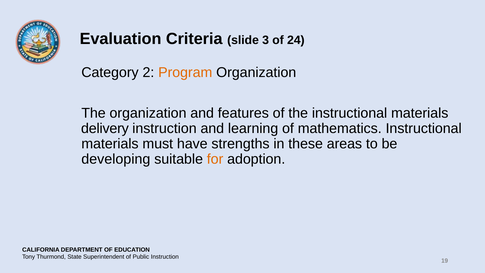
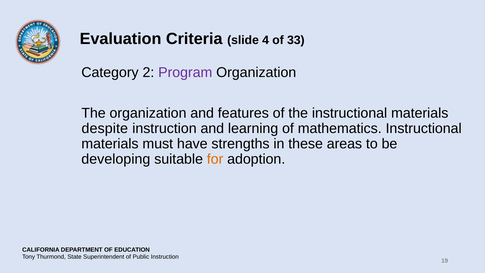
3: 3 -> 4
24: 24 -> 33
Program colour: orange -> purple
delivery: delivery -> despite
